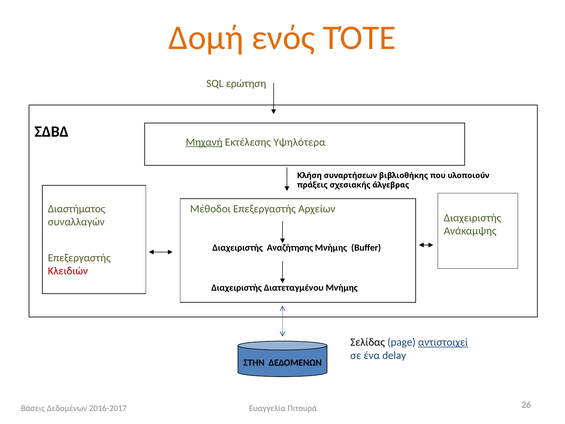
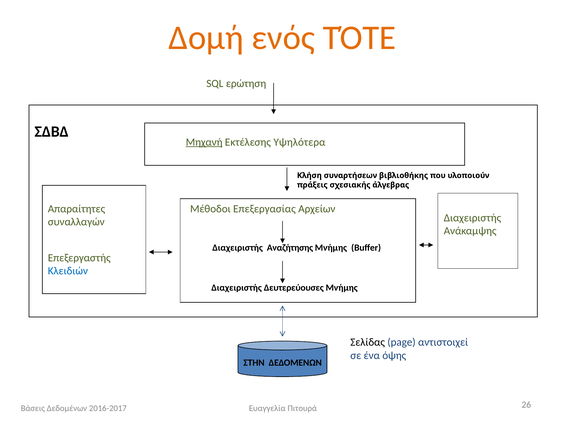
Διαστήματος: Διαστήματος -> Απαραίτητες
Μέθοδοι Επεξεργαστής: Επεξεργαστής -> Επεξεργασίας
Κλειδιών colour: red -> blue
Διατεταγμένου: Διατεταγμένου -> Δευτερεύουσες
αντιστοιχεί underline: present -> none
delay: delay -> όψης
